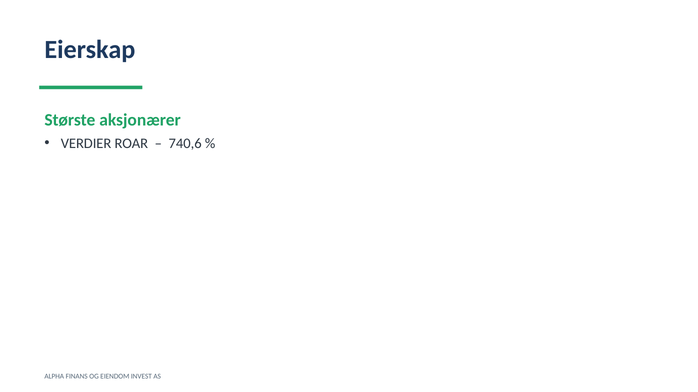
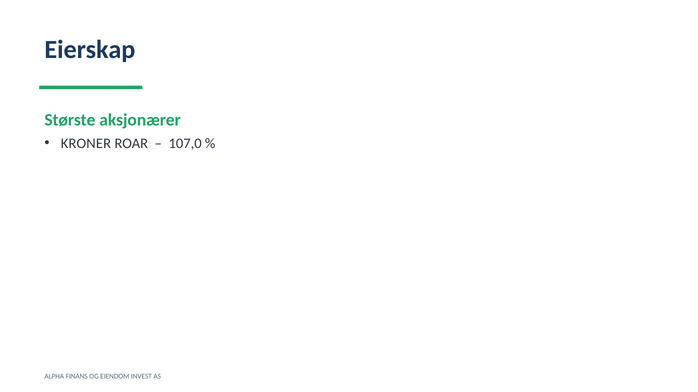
VERDIER: VERDIER -> KRONER
740,6: 740,6 -> 107,0
